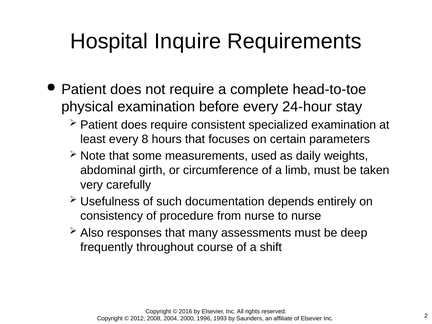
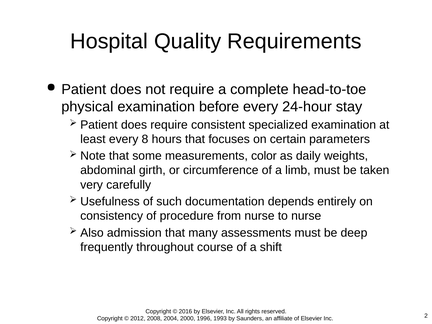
Inquire: Inquire -> Quality
used: used -> color
responses: responses -> admission
